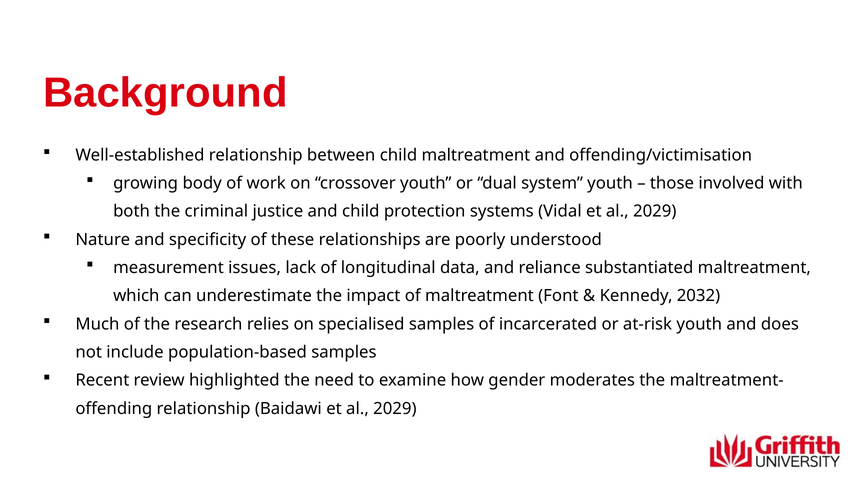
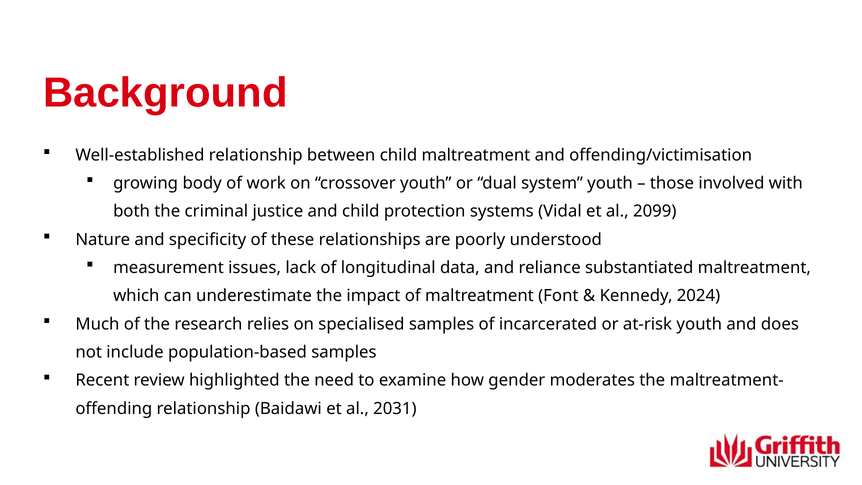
Vidal et al 2029: 2029 -> 2099
2032: 2032 -> 2024
Baidawi et al 2029: 2029 -> 2031
